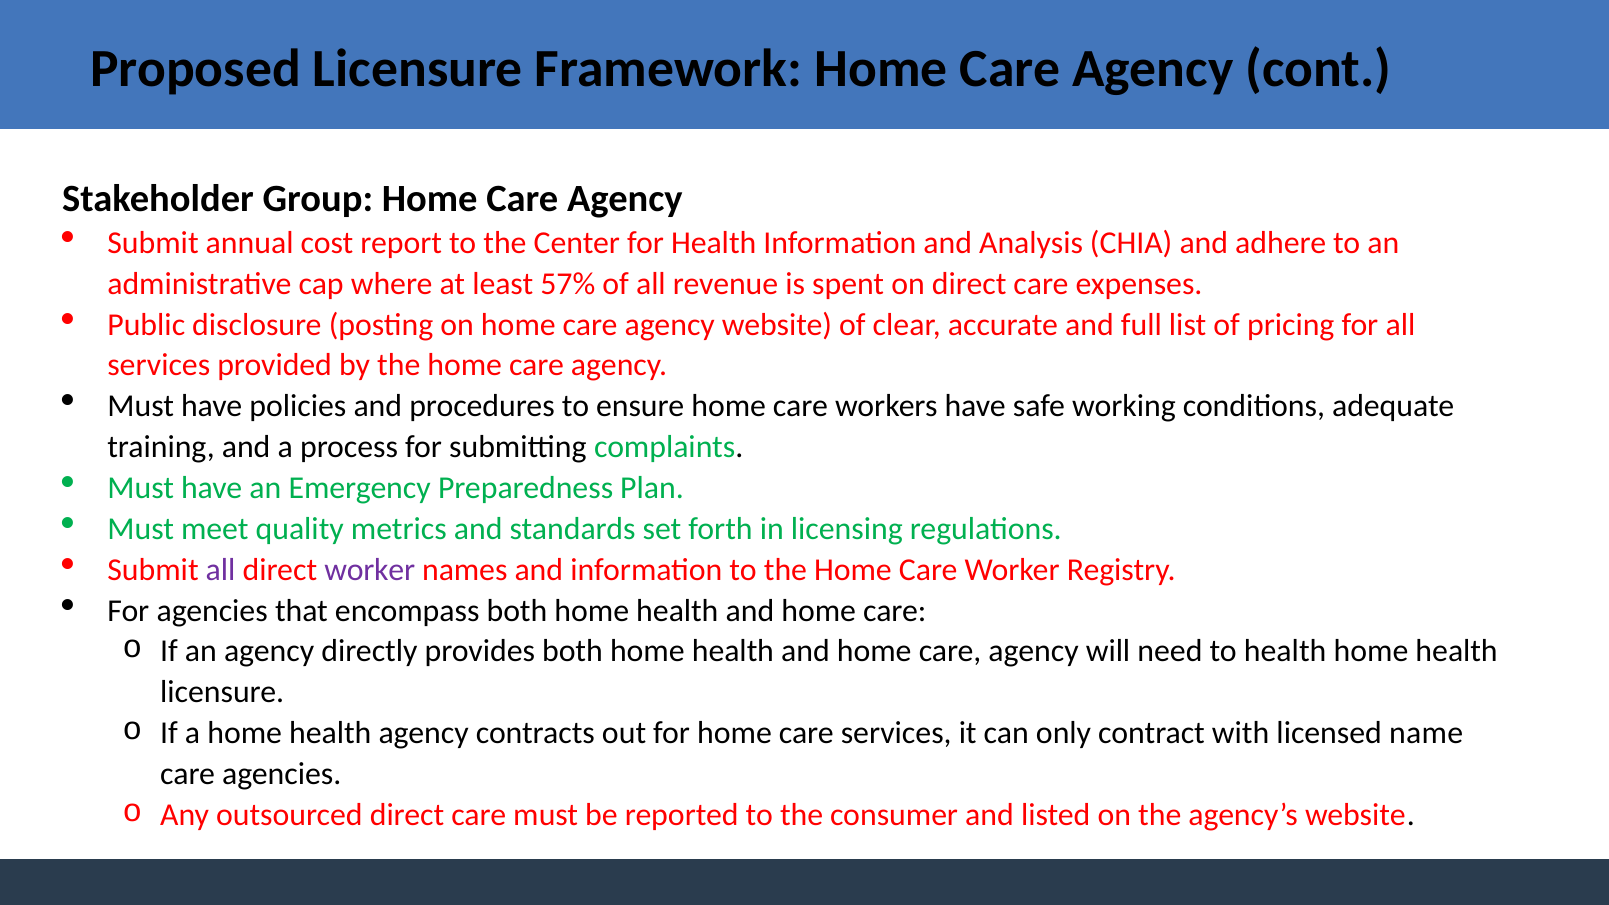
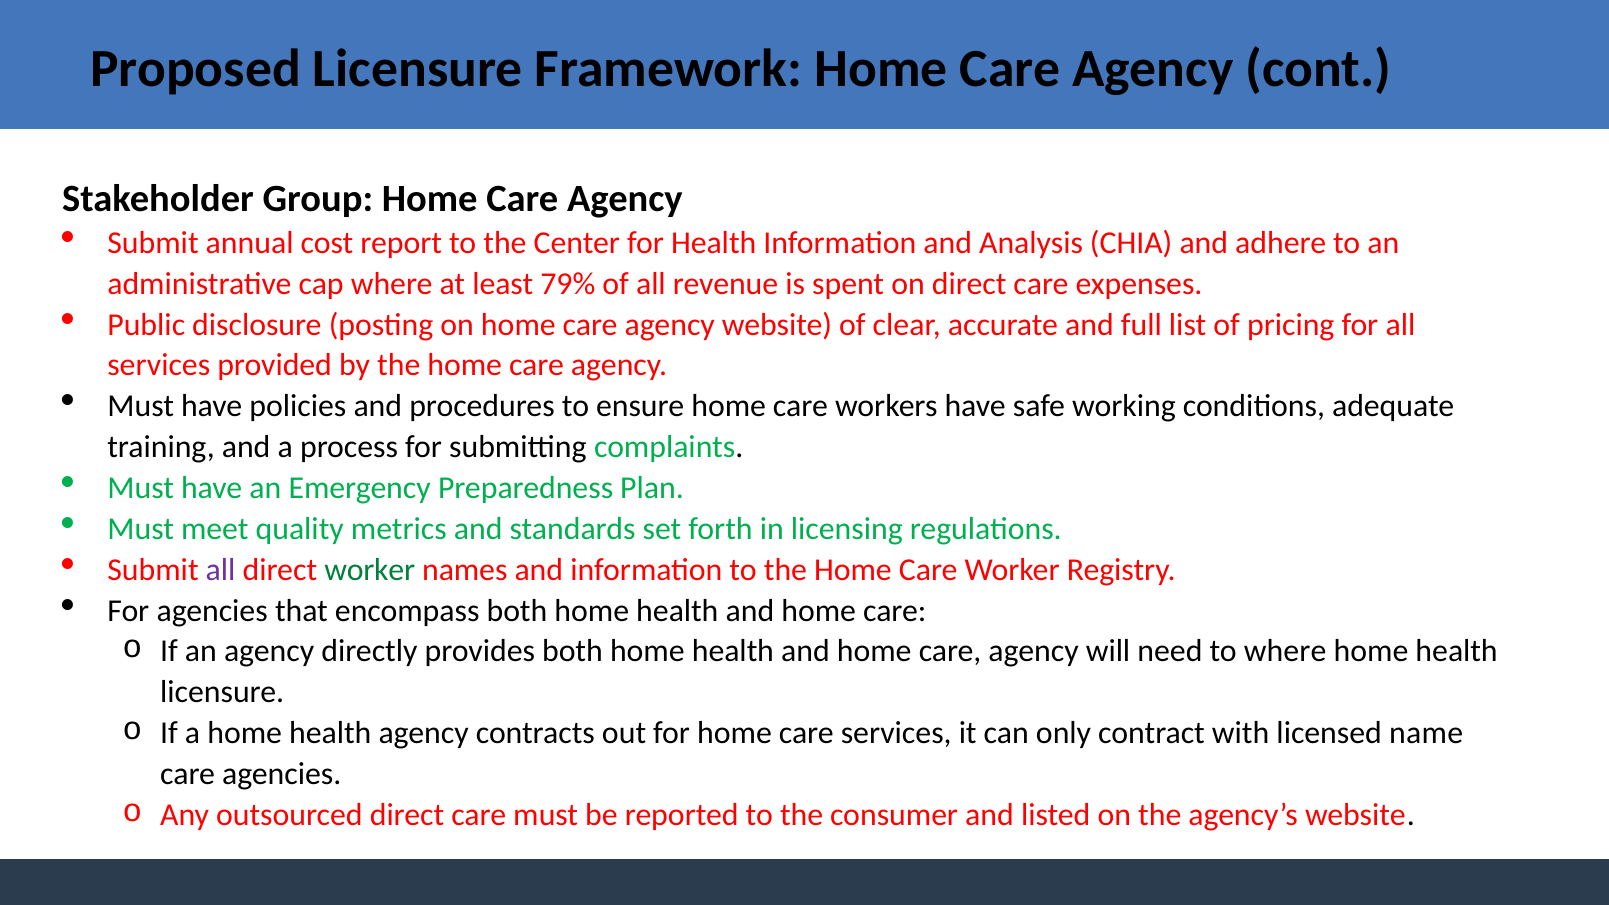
57%: 57% -> 79%
worker at (370, 570) colour: purple -> green
to health: health -> where
